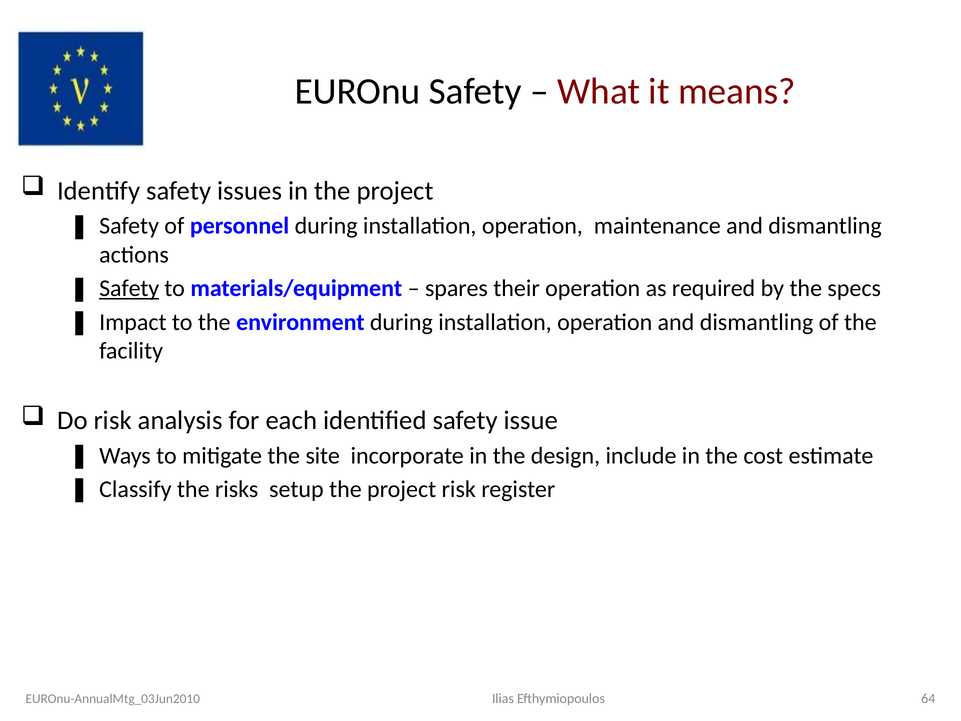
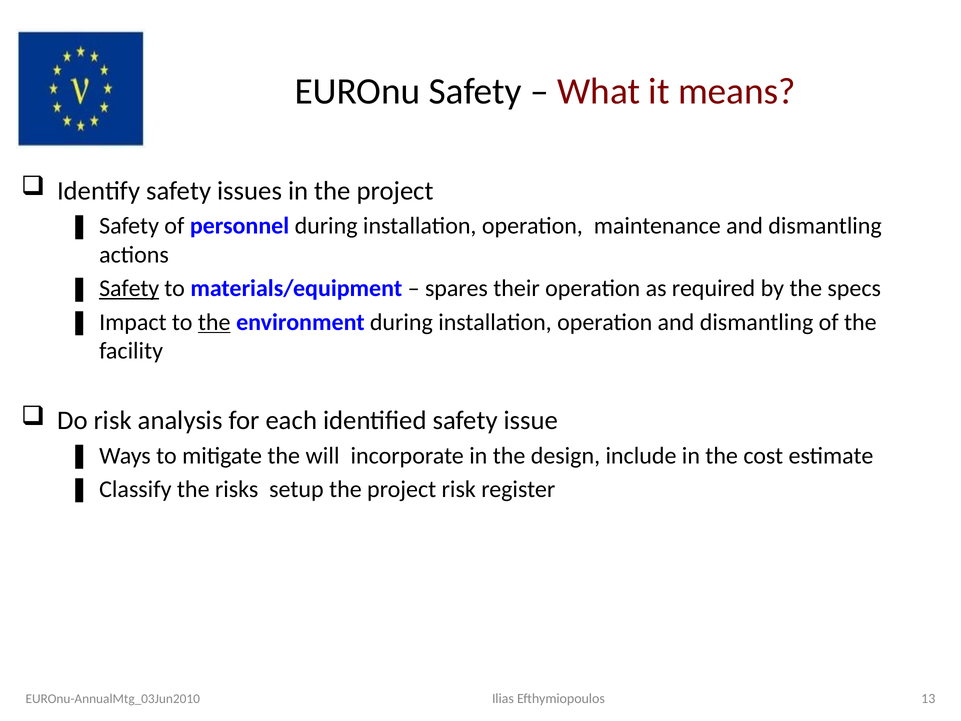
the at (214, 322) underline: none -> present
site: site -> will
64: 64 -> 13
